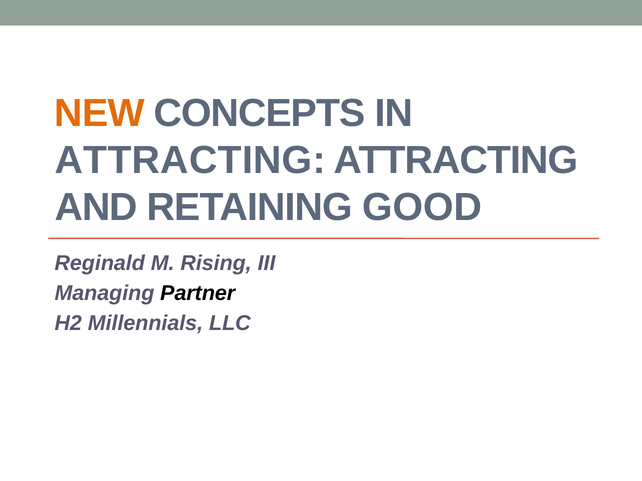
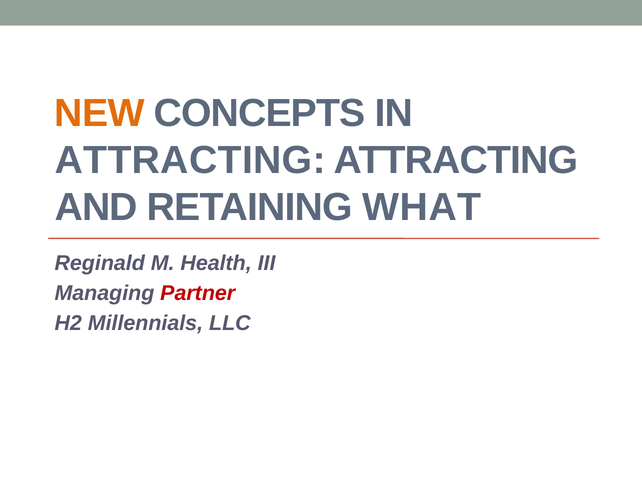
GOOD: GOOD -> WHAT
Rising: Rising -> Health
Partner colour: black -> red
